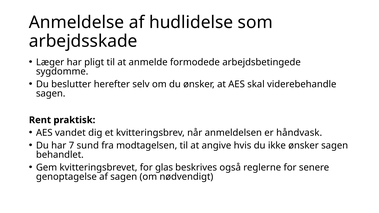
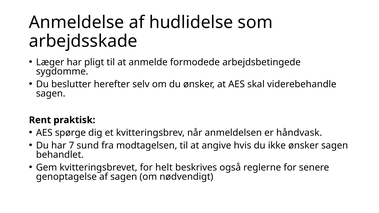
vandet: vandet -> spørge
glas: glas -> helt
